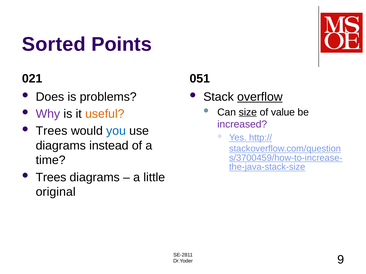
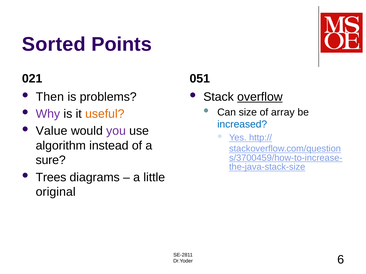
Does: Does -> Then
size underline: present -> none
value: value -> array
increased colour: purple -> blue
Trees at (52, 131): Trees -> Value
you colour: blue -> purple
diagrams at (61, 146): diagrams -> algorithm
time: time -> sure
9: 9 -> 6
